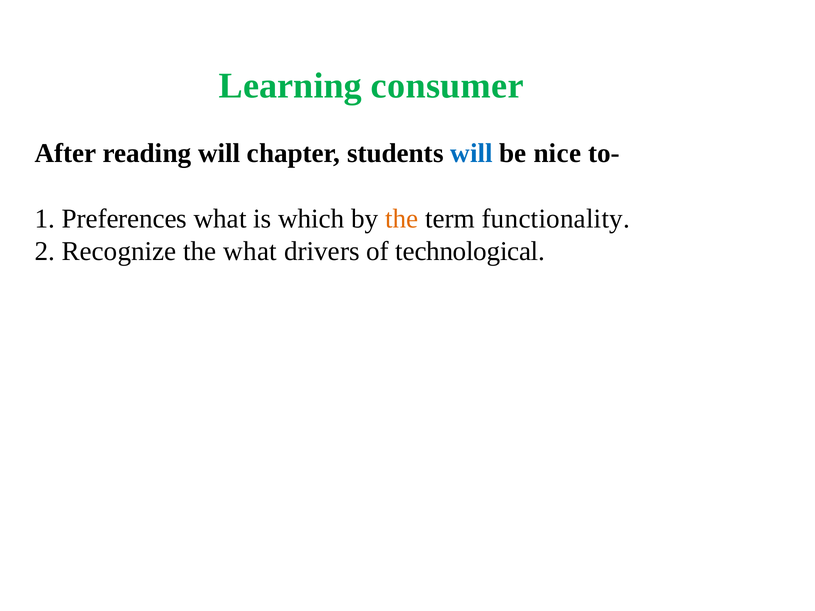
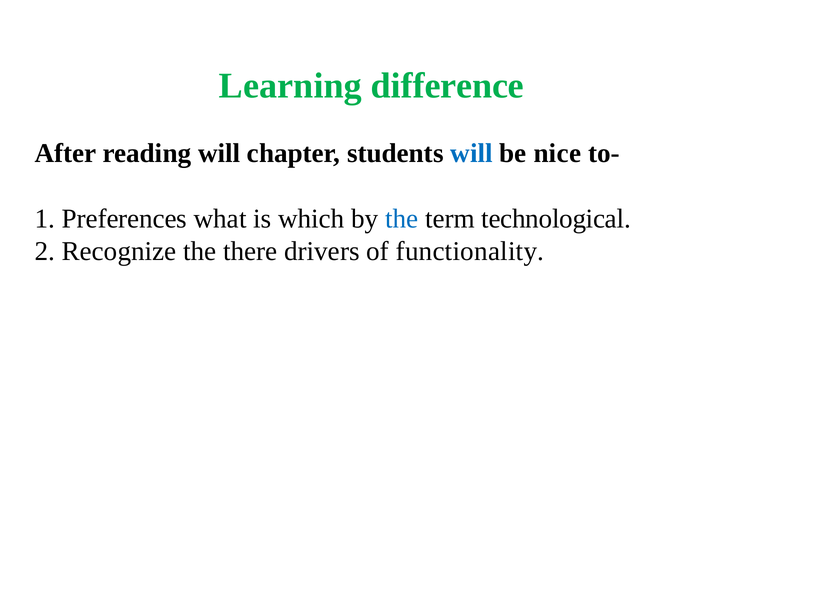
consumer: consumer -> difference
the at (402, 219) colour: orange -> blue
functionality: functionality -> technological
the what: what -> there
technological: technological -> functionality
